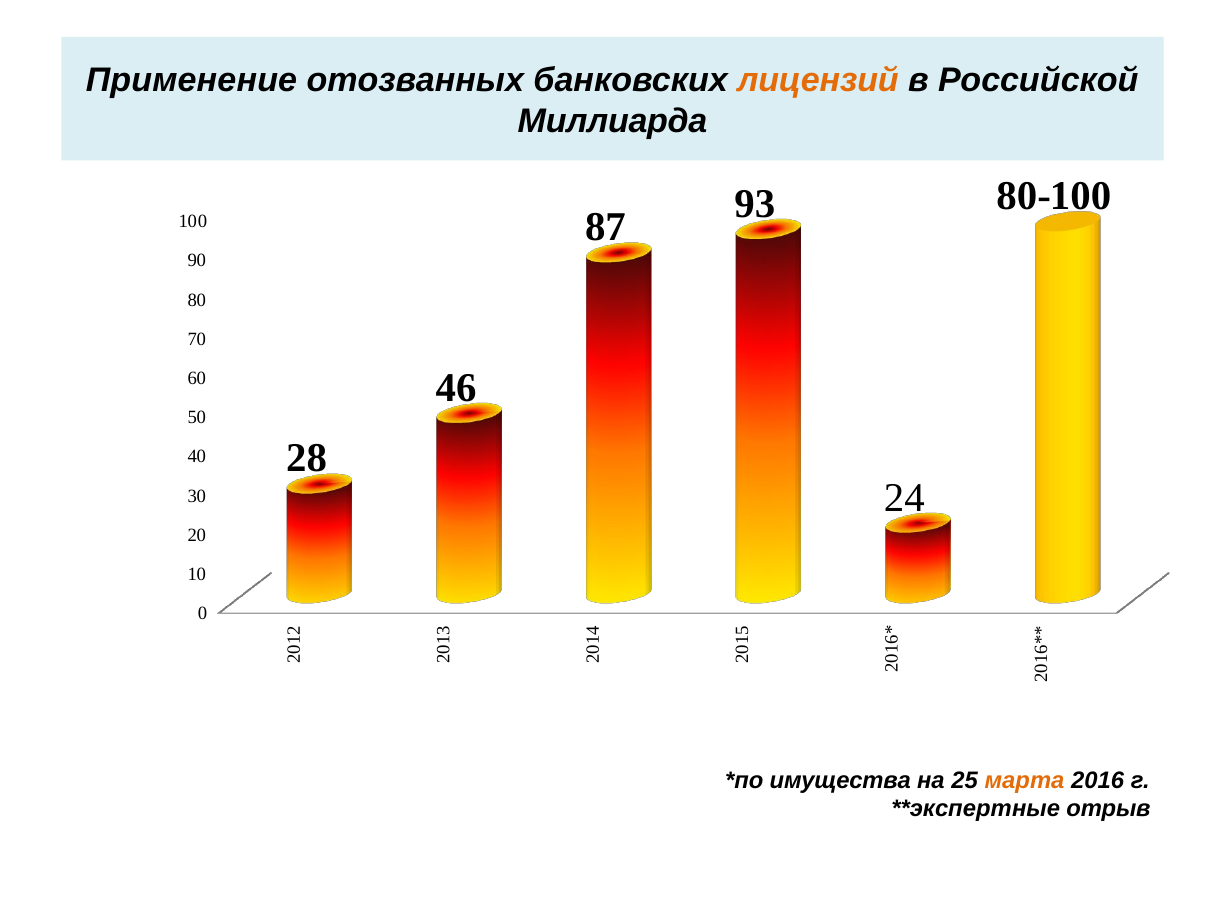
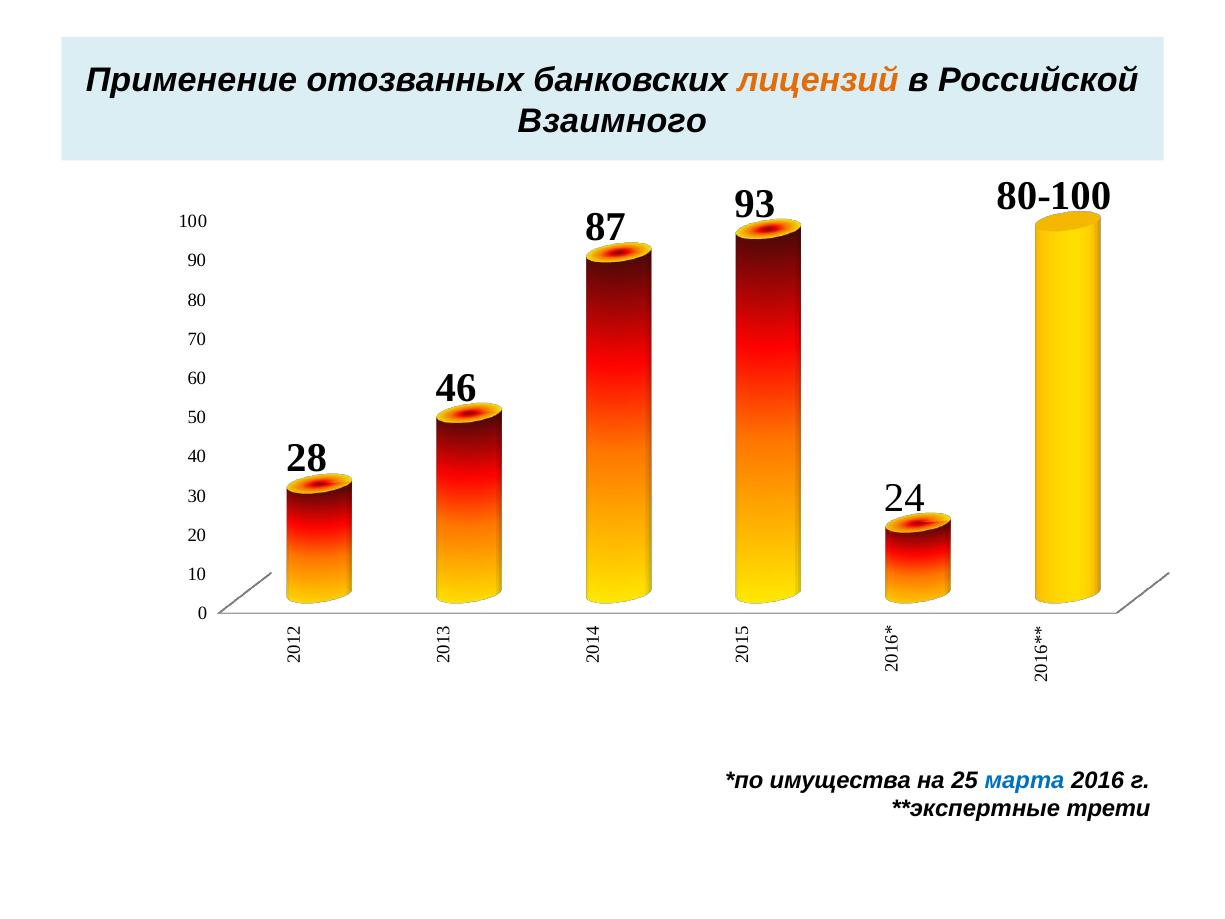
Миллиарда: Миллиарда -> Взаимного
марта colour: orange -> blue
отрыв: отрыв -> трети
